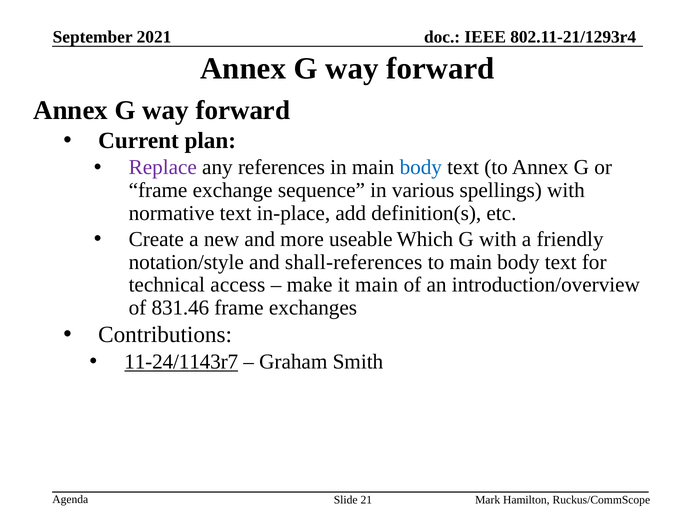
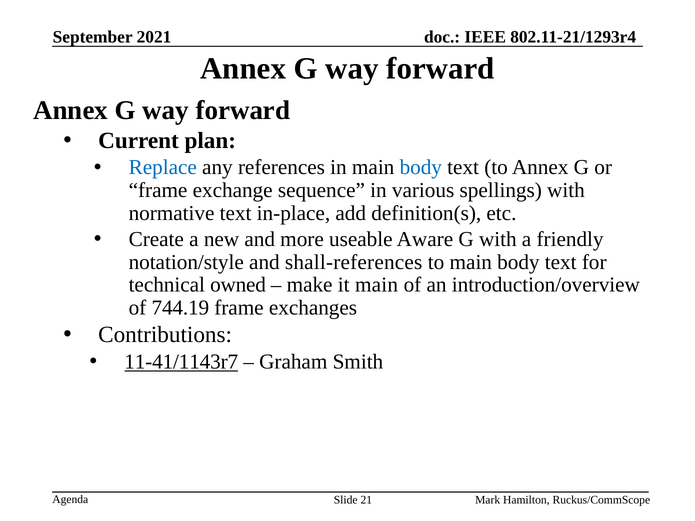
Replace colour: purple -> blue
Which: Which -> Aware
access: access -> owned
831.46: 831.46 -> 744.19
11-24/1143r7: 11-24/1143r7 -> 11-41/1143r7
